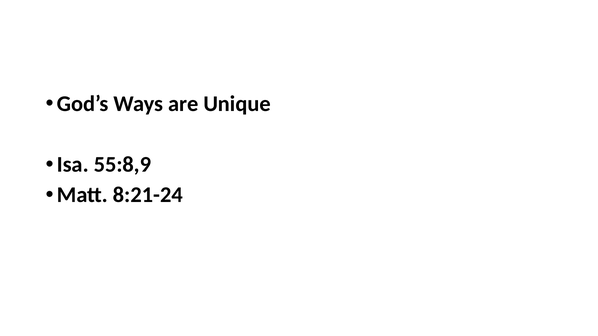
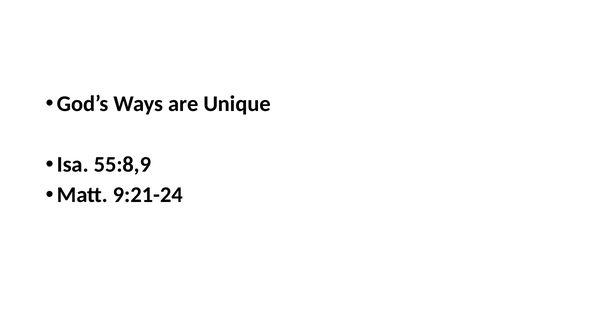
8:21-24: 8:21-24 -> 9:21-24
